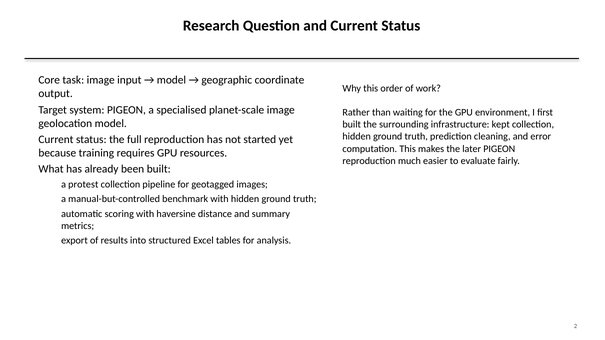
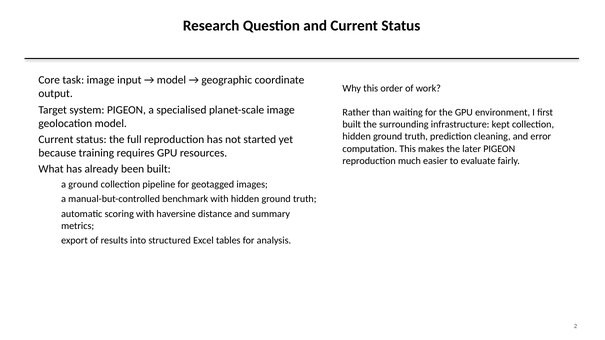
a protest: protest -> ground
